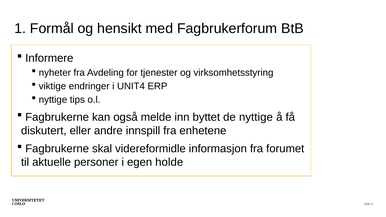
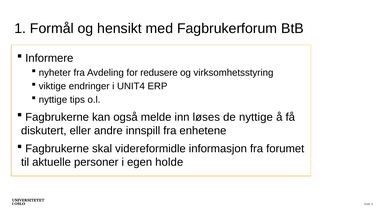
tjenester: tjenester -> redusere
byttet: byttet -> løses
